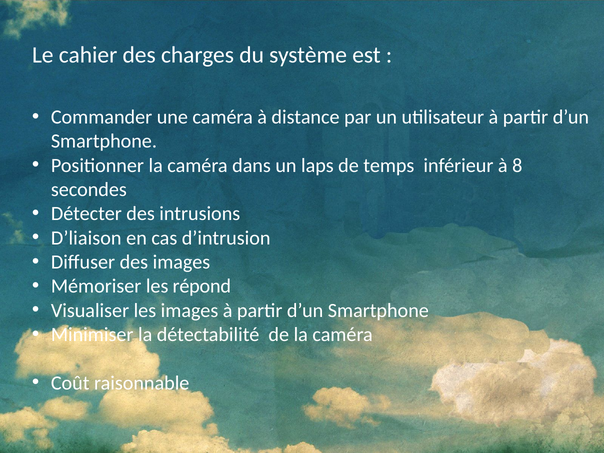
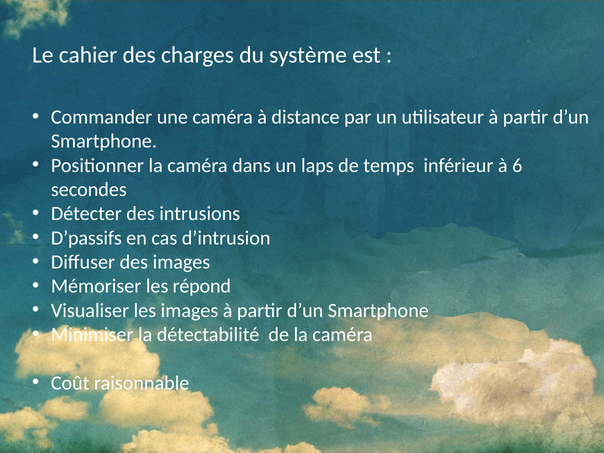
8: 8 -> 6
D’liaison: D’liaison -> D’passifs
